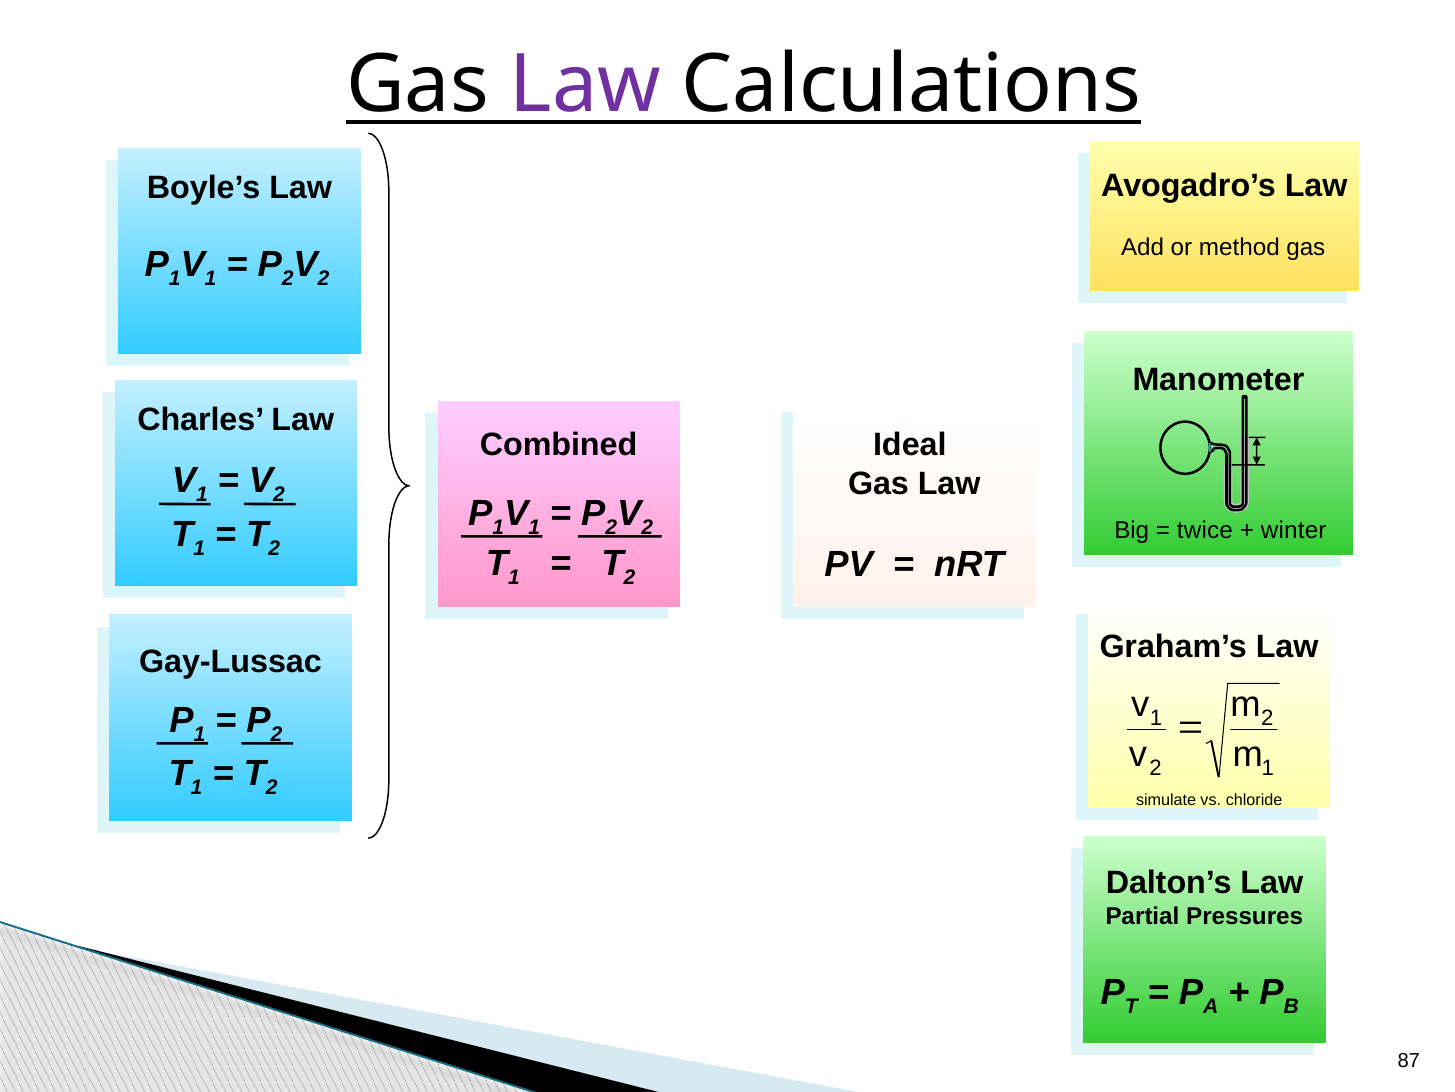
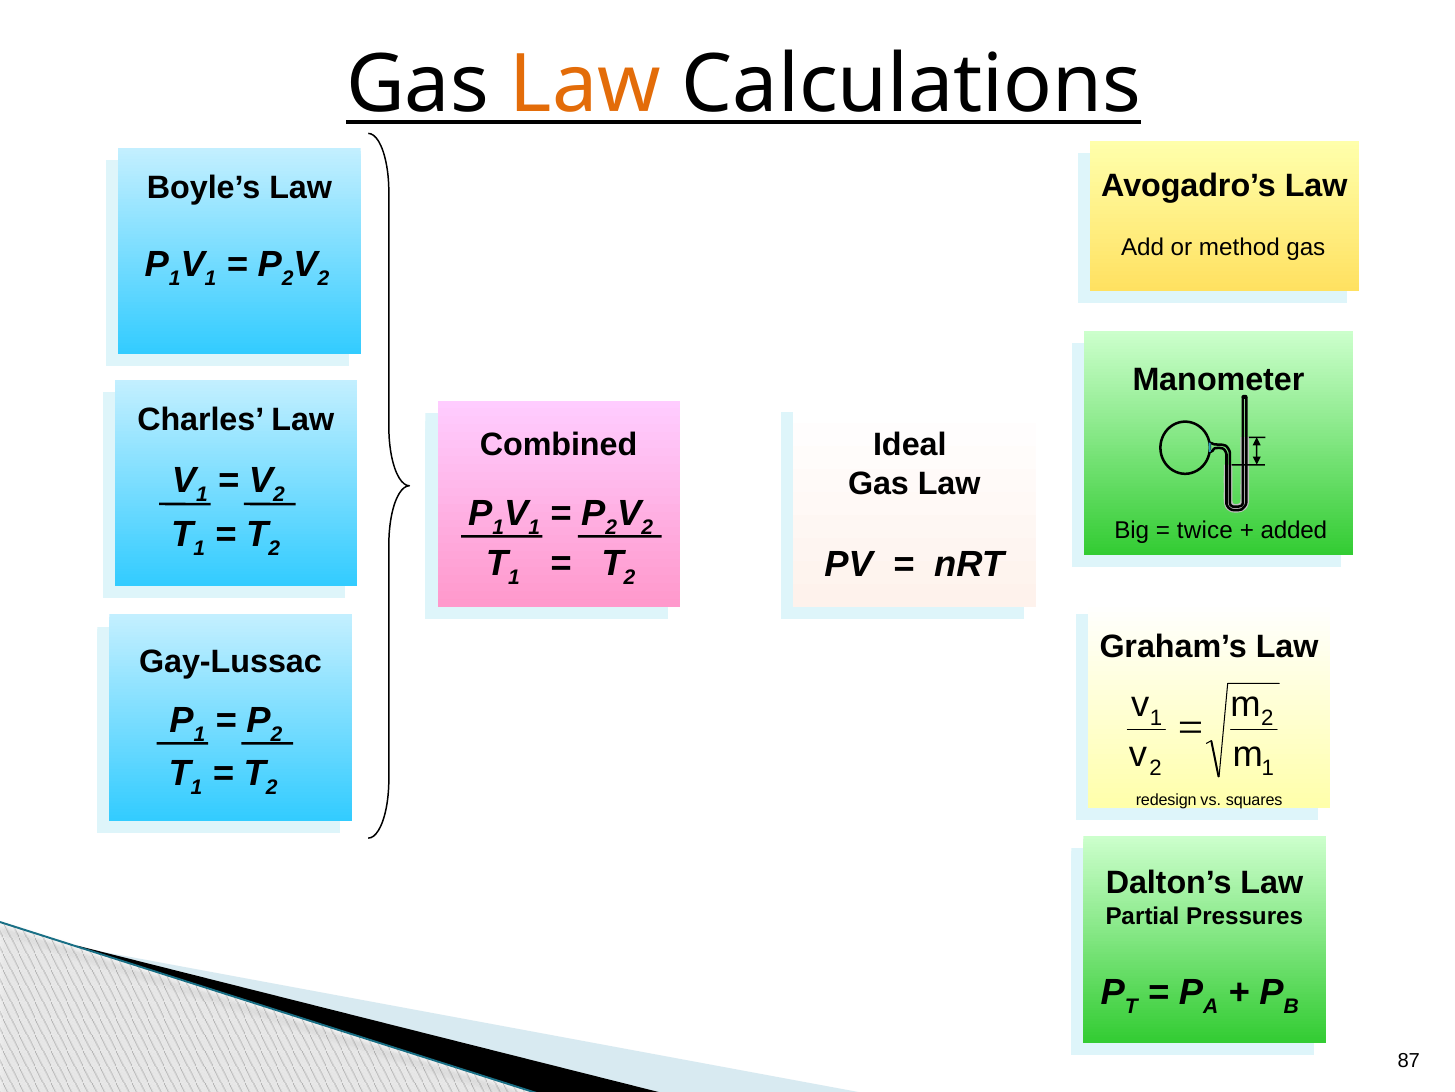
Law at (585, 85) colour: purple -> orange
winter: winter -> added
simulate: simulate -> redesign
chloride: chloride -> squares
